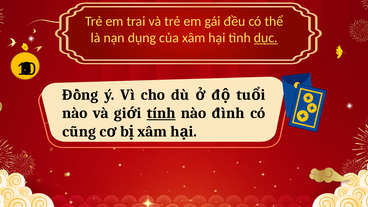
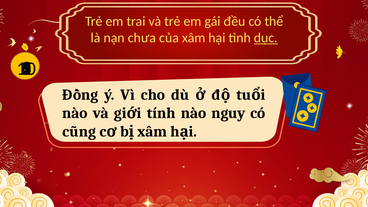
dụng: dụng -> chưa
tính underline: present -> none
đình: đình -> nguy
